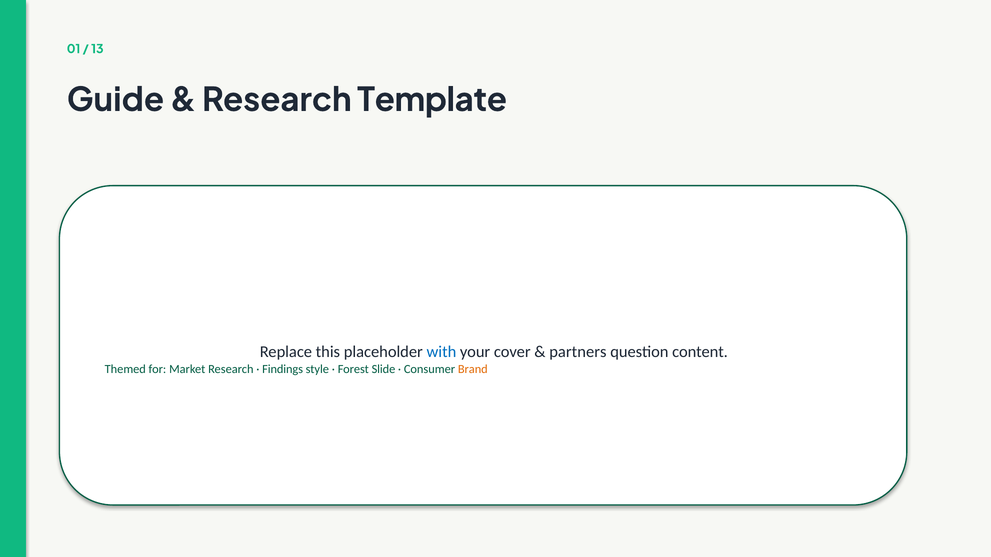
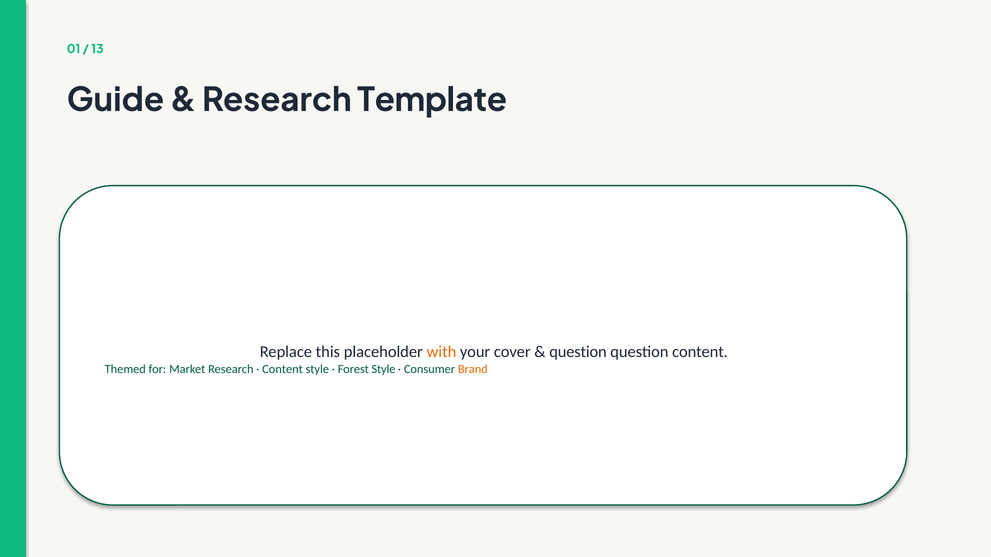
with colour: blue -> orange
partners at (578, 352): partners -> question
Findings at (283, 369): Findings -> Content
Forest Slide: Slide -> Style
